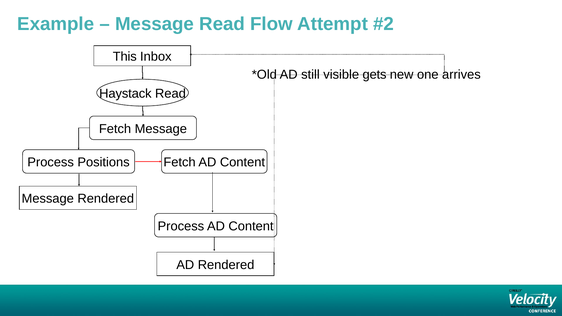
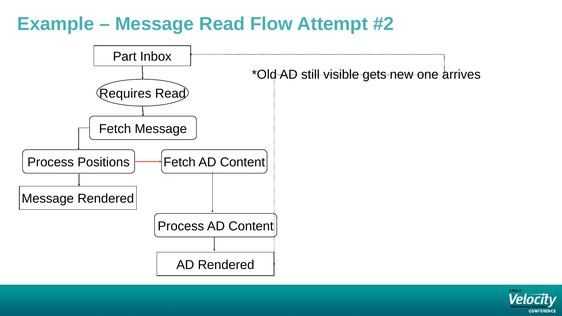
This: This -> Part
Haystack: Haystack -> Requires
